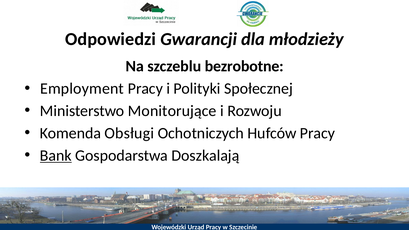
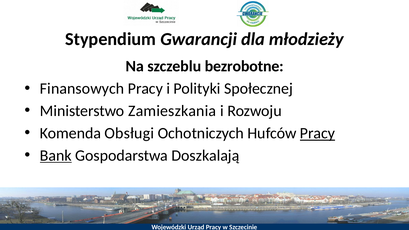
Odpowiedzi: Odpowiedzi -> Stypendium
Employment: Employment -> Finansowych
Monitorujące: Monitorujące -> Zamieszkania
Pracy at (317, 133) underline: none -> present
